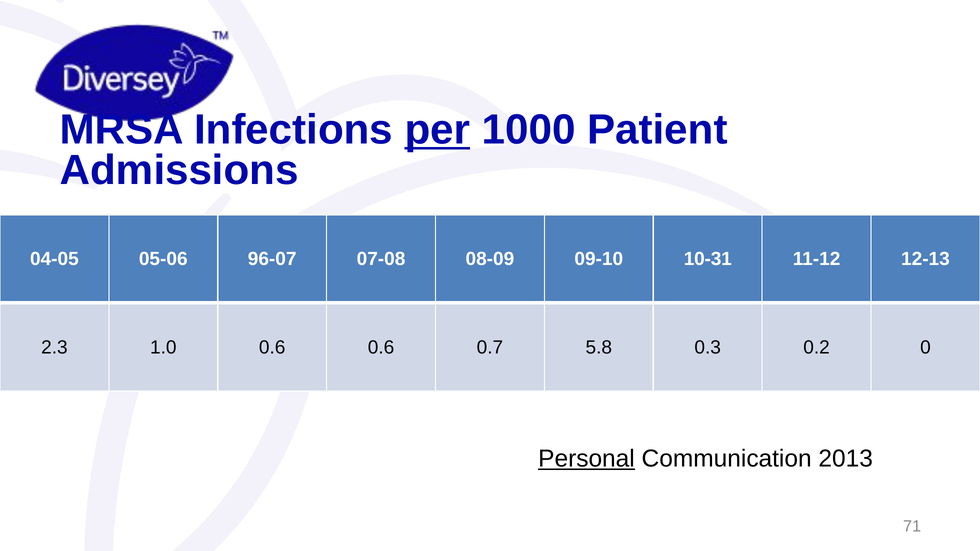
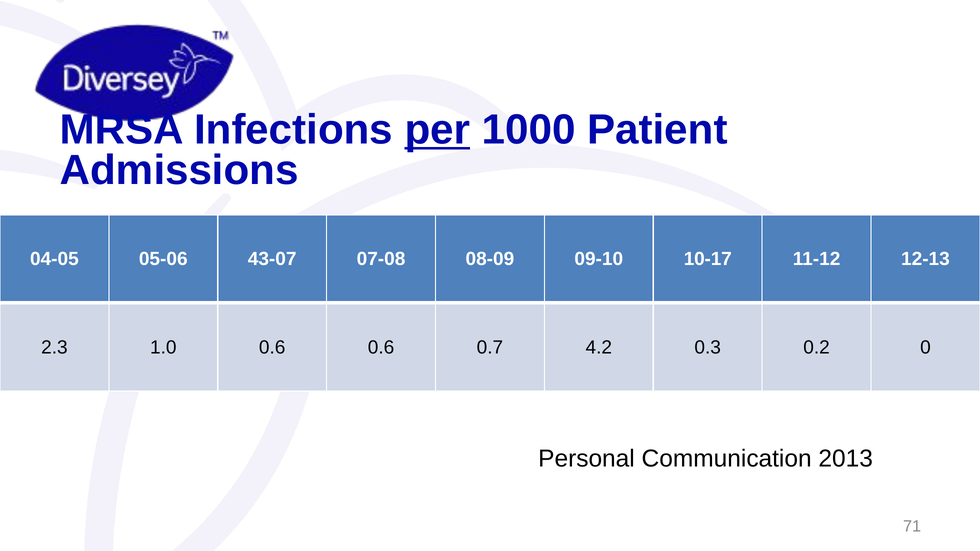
96-07: 96-07 -> 43-07
10-31: 10-31 -> 10-17
5.8: 5.8 -> 4.2
Personal underline: present -> none
